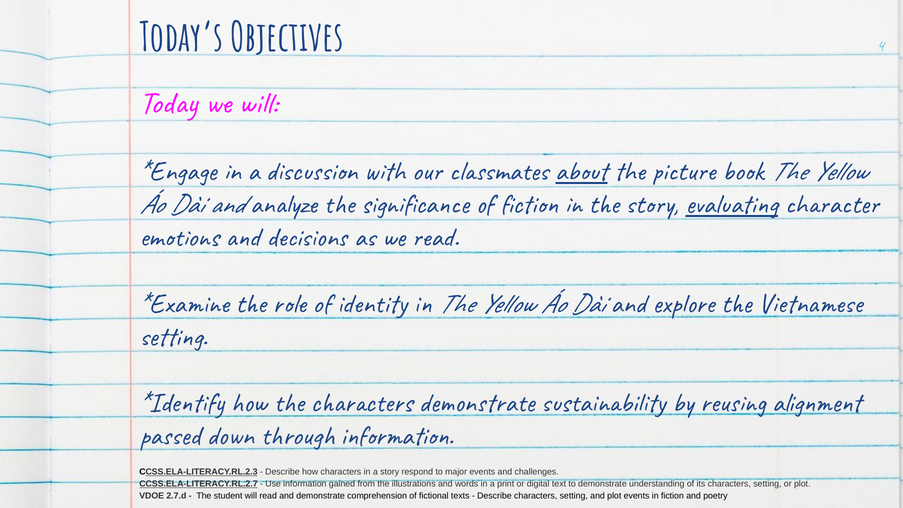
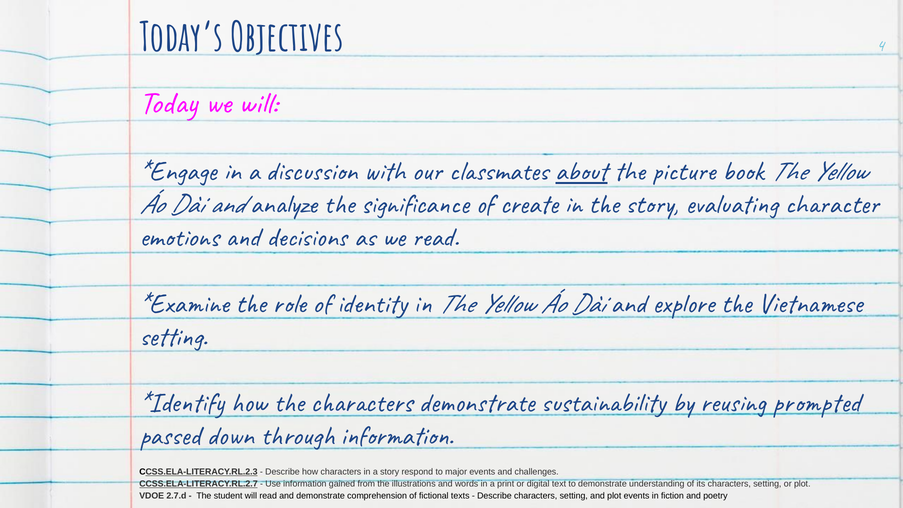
of fiction: fiction -> create
evaluating underline: present -> none
alignment: alignment -> prompted
